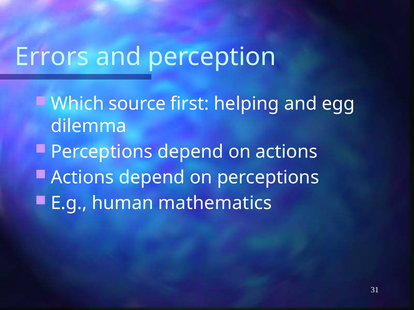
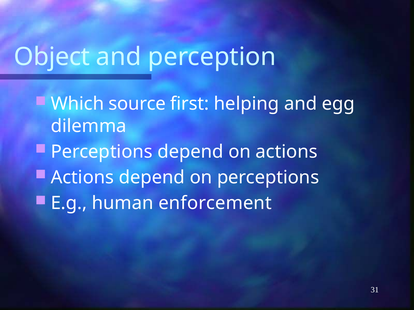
Errors: Errors -> Object
mathematics: mathematics -> enforcement
